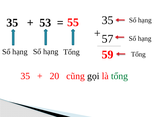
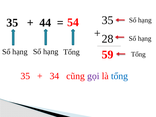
53: 53 -> 44
55: 55 -> 54
57: 57 -> 28
20: 20 -> 34
gọi colour: black -> purple
tổng at (120, 76) colour: green -> blue
